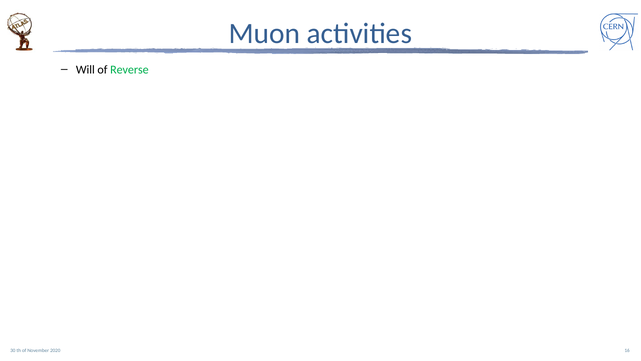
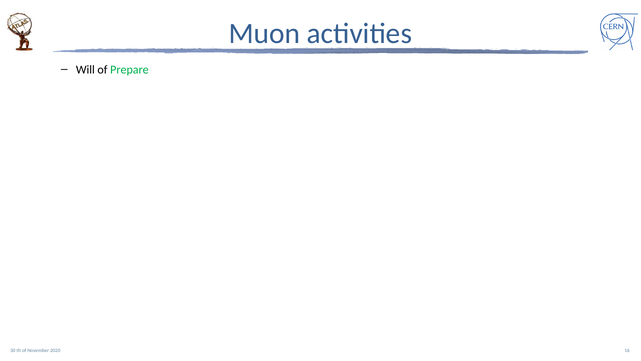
Reverse: Reverse -> Prepare
